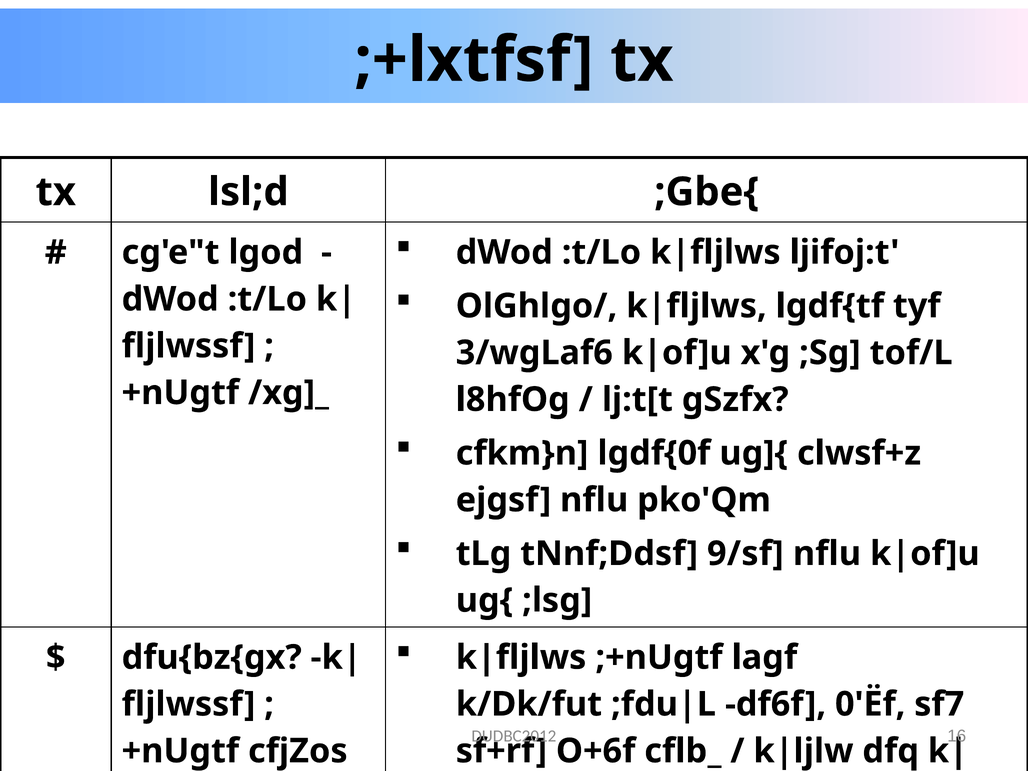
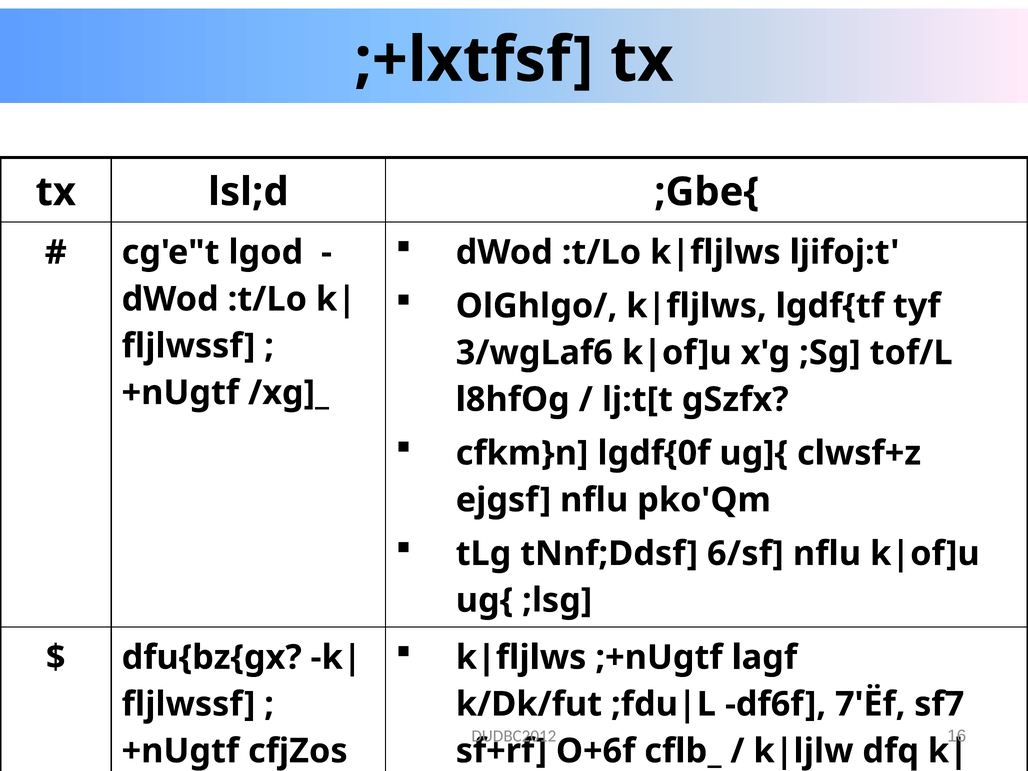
9/sf: 9/sf -> 6/sf
0'Ëf: 0'Ëf -> 7'Ëf
